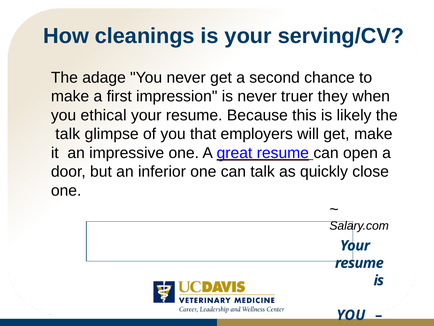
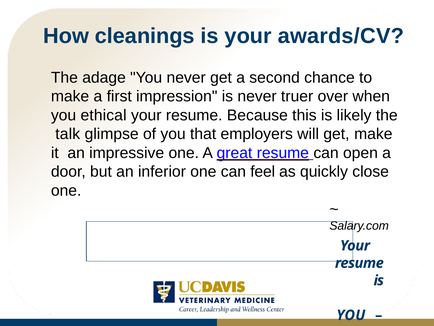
serving/CV: serving/CV -> awards/CV
they: they -> over
can talk: talk -> feel
